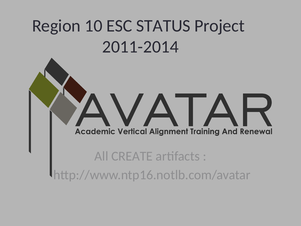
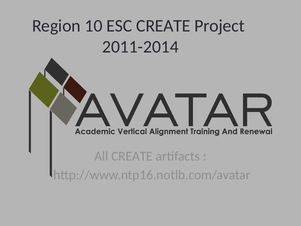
ESC STATUS: STATUS -> CREATE
